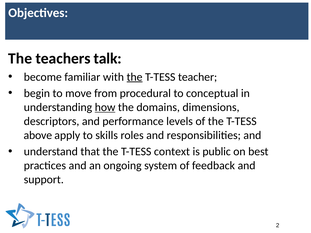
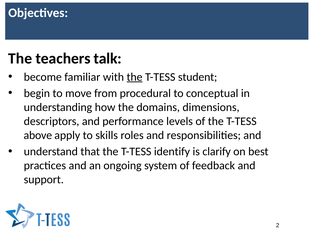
teacher: teacher -> student
how underline: present -> none
context: context -> identify
public: public -> clarify
